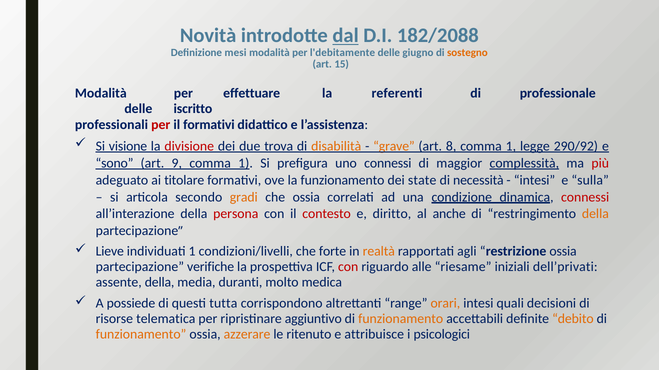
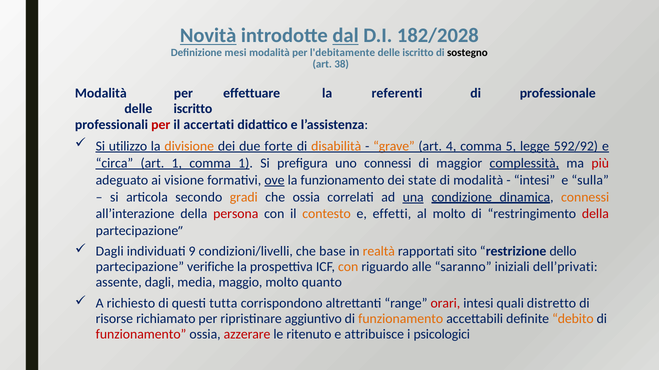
Novità underline: none -> present
182/2088: 182/2088 -> 182/2028
giugno at (418, 53): giugno -> iscritto
sostegno colour: orange -> black
15: 15 -> 38
il formativi: formativi -> accertati
visione: visione -> utilizzo
divisione colour: red -> orange
trova: trova -> forte
8: 8 -> 4
1 at (511, 146): 1 -> 5
290/92: 290/92 -> 592/92
sono: sono -> circa
art 9: 9 -> 1
titolare: titolare -> visione
ove underline: none -> present
di necessità: necessità -> modalità
una underline: none -> present
connessi at (585, 197) colour: red -> orange
contesto colour: red -> orange
diritto: diritto -> effetti
al anche: anche -> molto
della at (595, 214) colour: orange -> red
Lieve at (110, 252): Lieve -> Dagli
individuati 1: 1 -> 9
forte: forte -> base
agli: agli -> sito
restrizione ossia: ossia -> dello
con at (348, 267) colour: red -> orange
riesame: riesame -> saranno
assente della: della -> dagli
duranti: duranti -> maggio
medica: medica -> quanto
possiede: possiede -> richiesto
orari colour: orange -> red
decisioni: decisioni -> distretto
telematica: telematica -> richiamato
funzionamento at (141, 335) colour: orange -> red
azzerare colour: orange -> red
